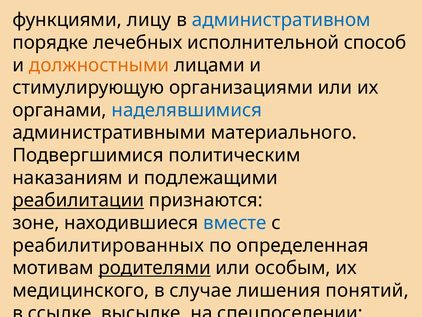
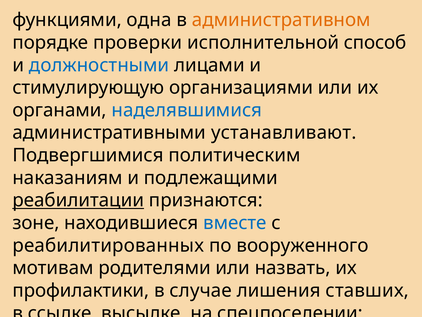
лицу: лицу -> одна
административном colour: blue -> orange
лечебных: лечебных -> проверки
должностными colour: orange -> blue
материального: материального -> устанавливают
определенная: определенная -> вооруженного
родителями underline: present -> none
особым: особым -> назвать
медицинского: медицинского -> профилактики
понятий: понятий -> ставших
